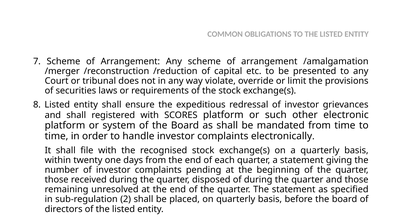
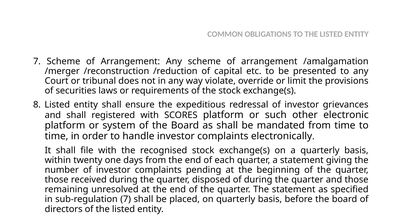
sub-regulation 2: 2 -> 7
